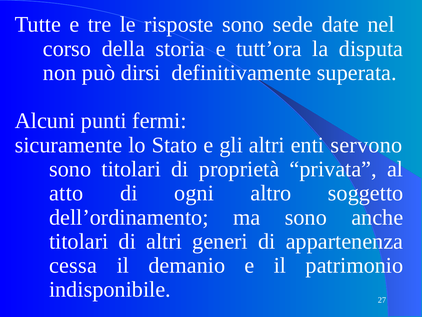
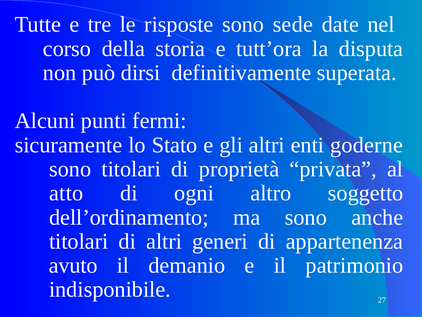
servono: servono -> goderne
cessa: cessa -> avuto
